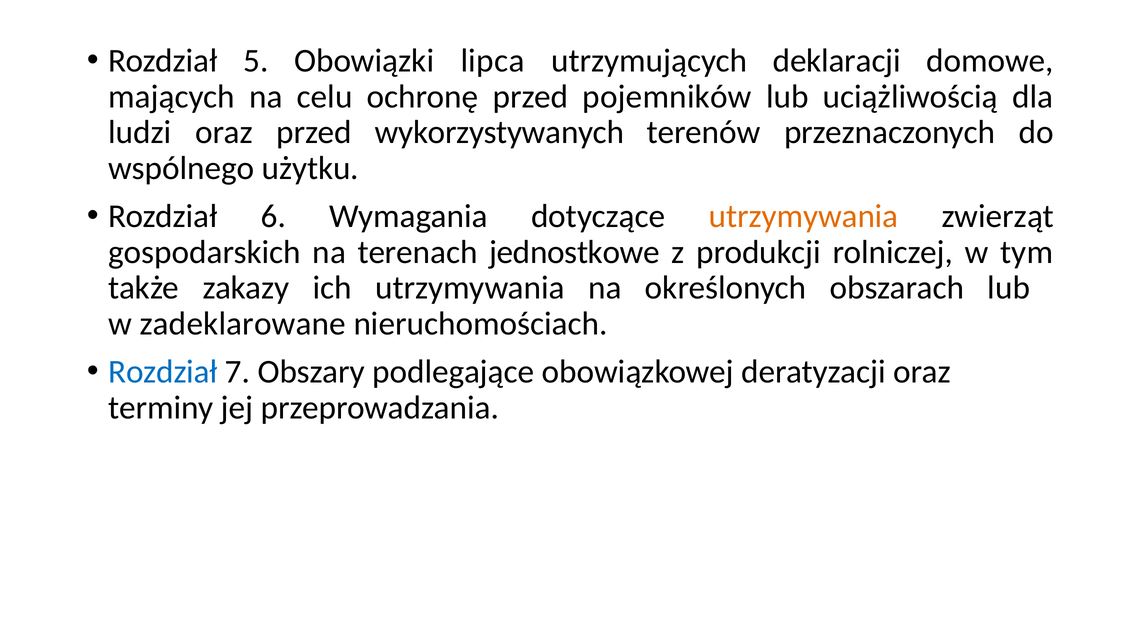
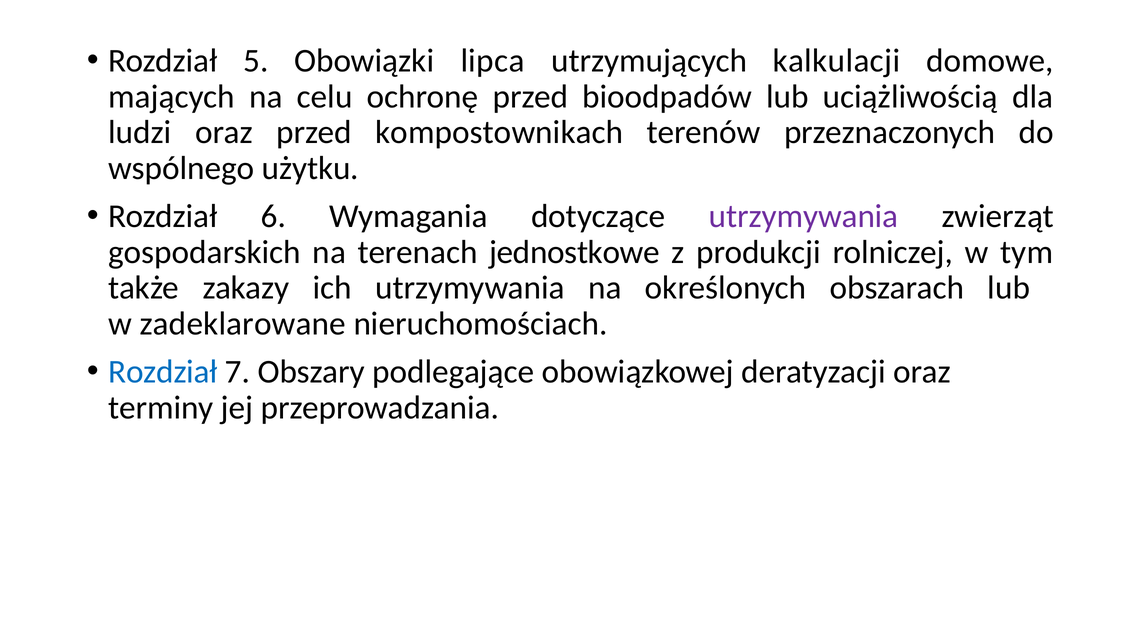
deklaracji: deklaracji -> kalkulacji
pojemników: pojemników -> bioodpadów
wykorzystywanych: wykorzystywanych -> kompostownikach
utrzymywania at (804, 216) colour: orange -> purple
